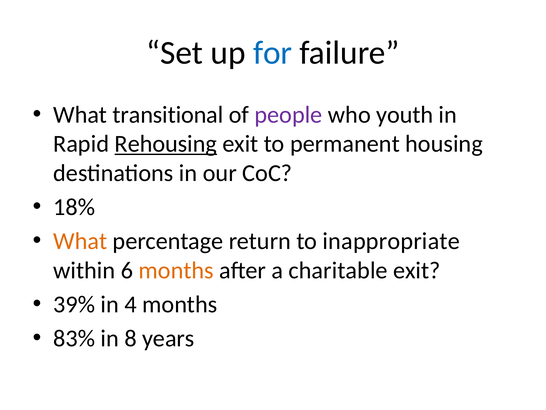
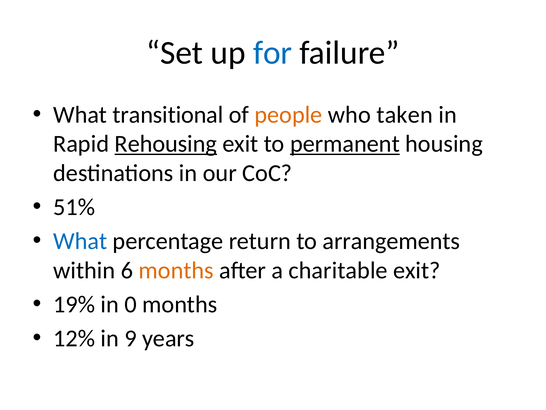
people colour: purple -> orange
youth: youth -> taken
permanent underline: none -> present
18%: 18% -> 51%
What at (80, 241) colour: orange -> blue
inappropriate: inappropriate -> arrangements
39%: 39% -> 19%
4: 4 -> 0
83%: 83% -> 12%
8: 8 -> 9
